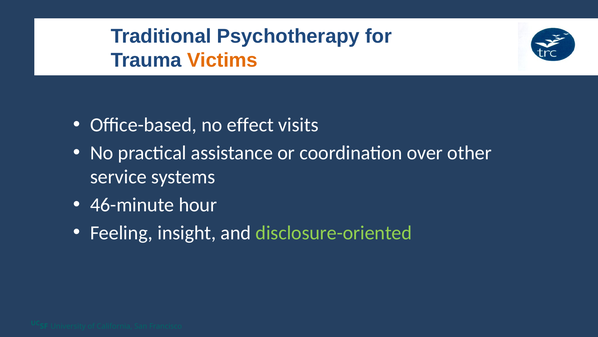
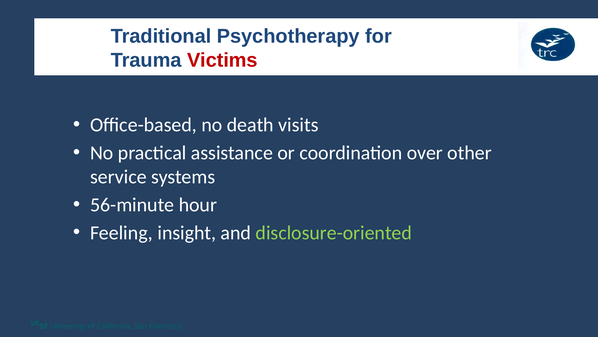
Victims colour: orange -> red
effect: effect -> death
46-minute: 46-minute -> 56-minute
